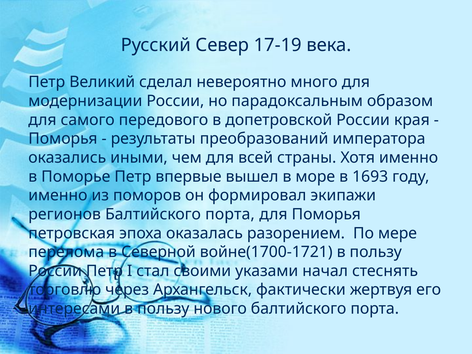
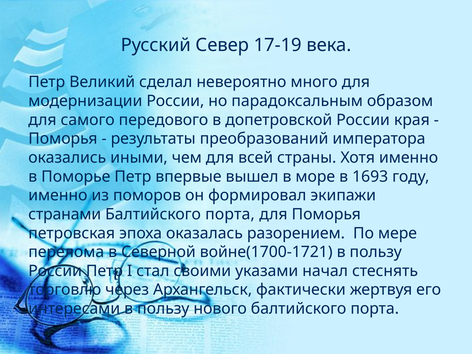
регионов: регионов -> странами
